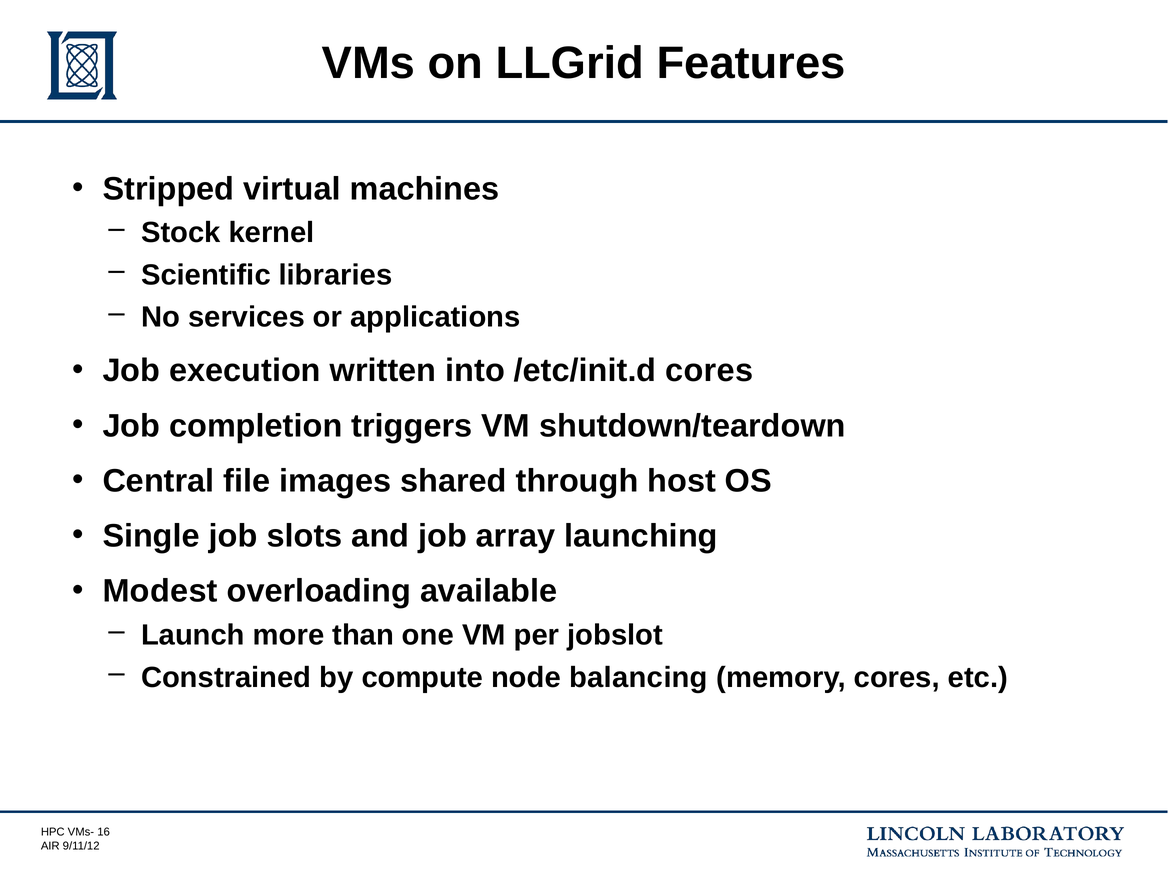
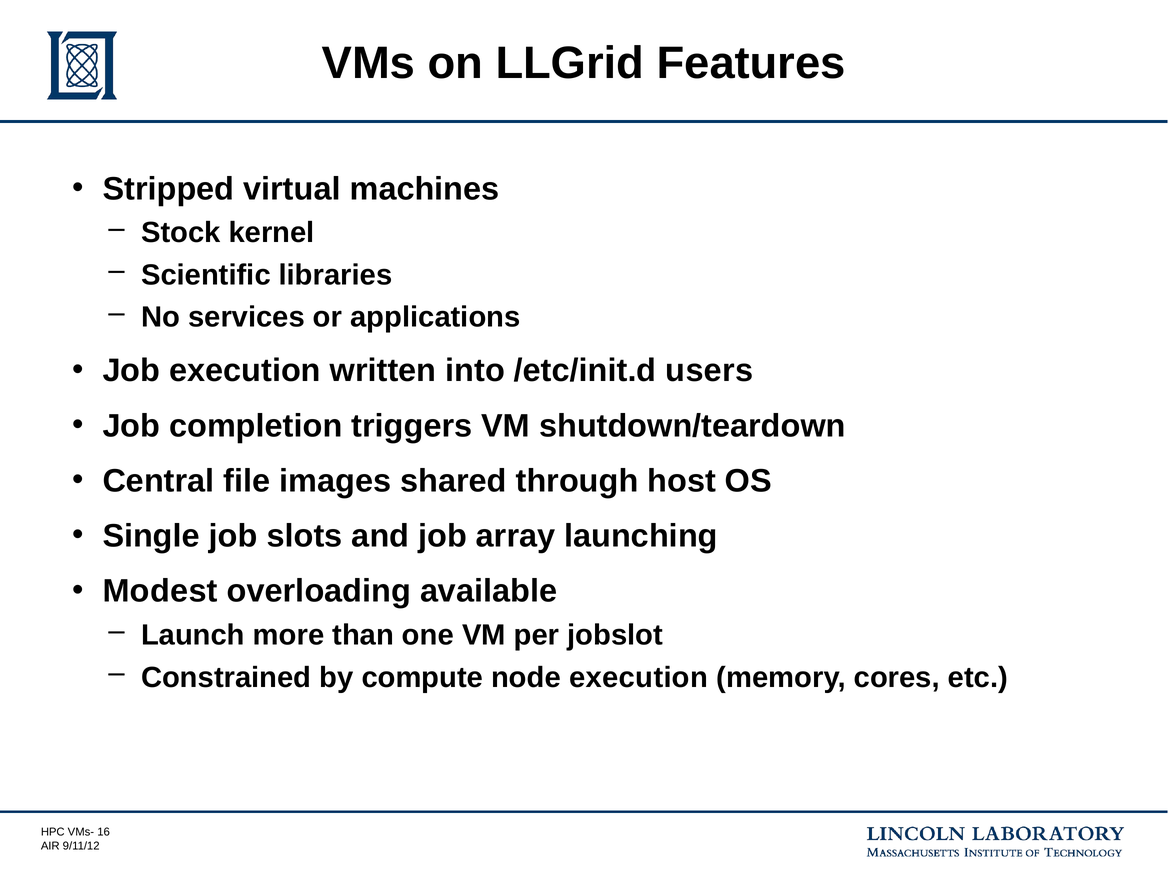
/etc/init.d cores: cores -> users
node balancing: balancing -> execution
